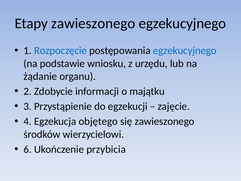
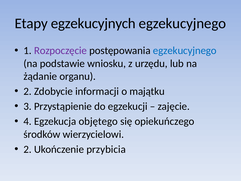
Etapy zawieszonego: zawieszonego -> egzekucyjnych
Rozpoczęcie colour: blue -> purple
się zawieszonego: zawieszonego -> opiekuńczego
6 at (28, 149): 6 -> 2
